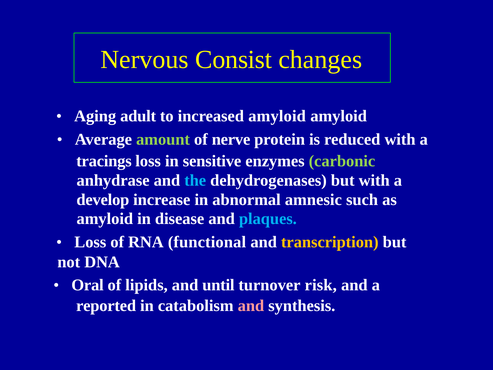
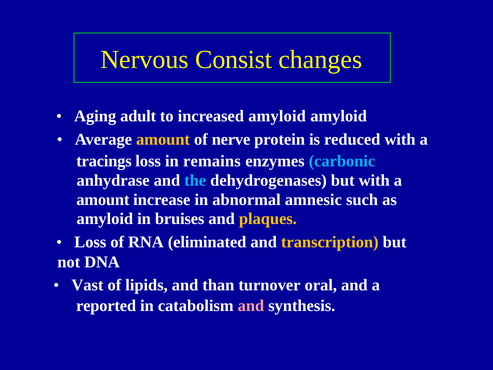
amount at (163, 139) colour: light green -> yellow
sensitive: sensitive -> remains
carbonic colour: light green -> light blue
develop at (103, 199): develop -> amount
disease: disease -> bruises
plaques colour: light blue -> yellow
functional: functional -> eliminated
Oral: Oral -> Vast
until: until -> than
risk: risk -> oral
